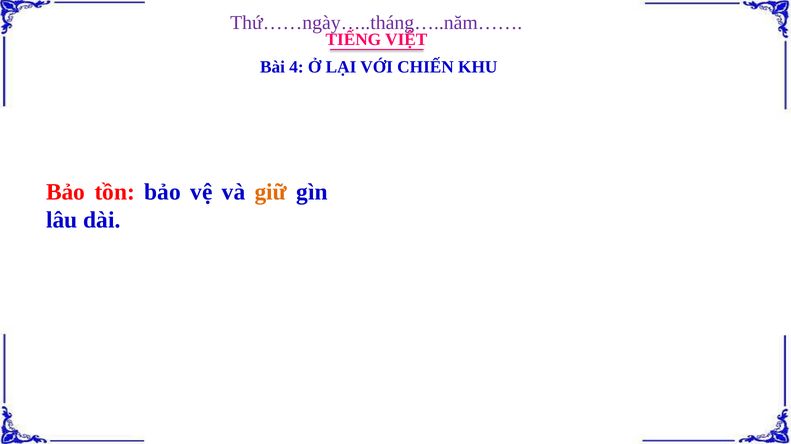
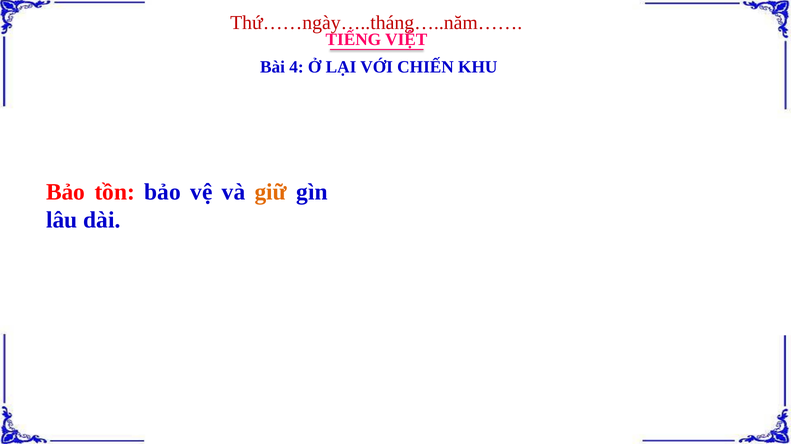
Thứ……ngày…..tháng…..năm…… colour: purple -> red
